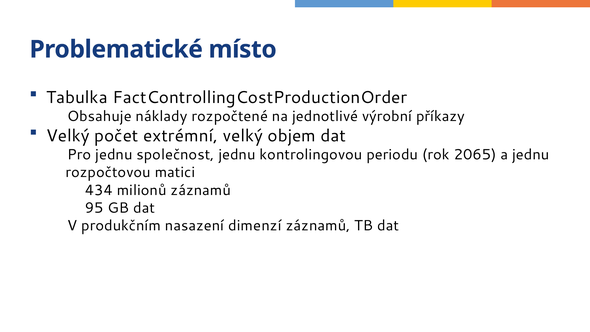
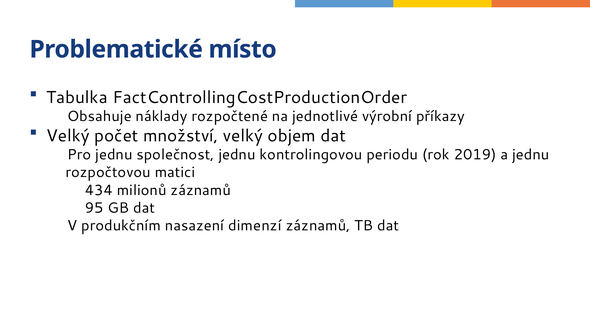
extrémní: extrémní -> množství
2065: 2065 -> 2019
